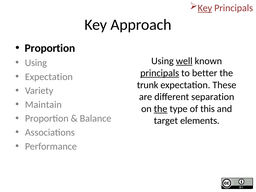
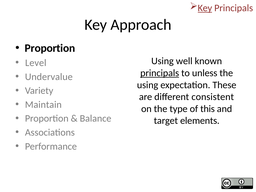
well underline: present -> none
Using at (36, 63): Using -> Level
better: better -> unless
Expectation at (49, 77): Expectation -> Undervalue
trunk at (148, 85): trunk -> using
separation: separation -> consistent
the at (161, 109) underline: present -> none
